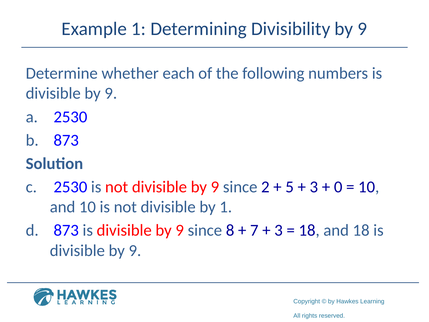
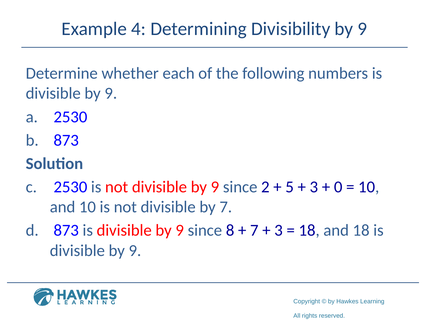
Example 1: 1 -> 4
by 1: 1 -> 7
